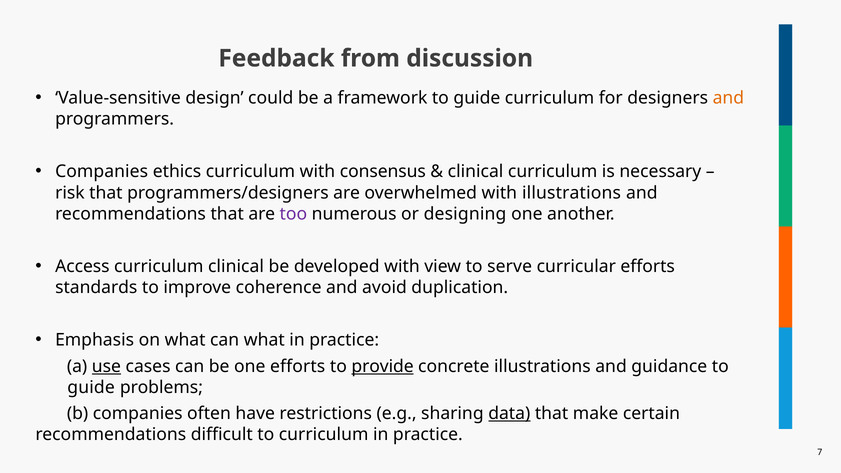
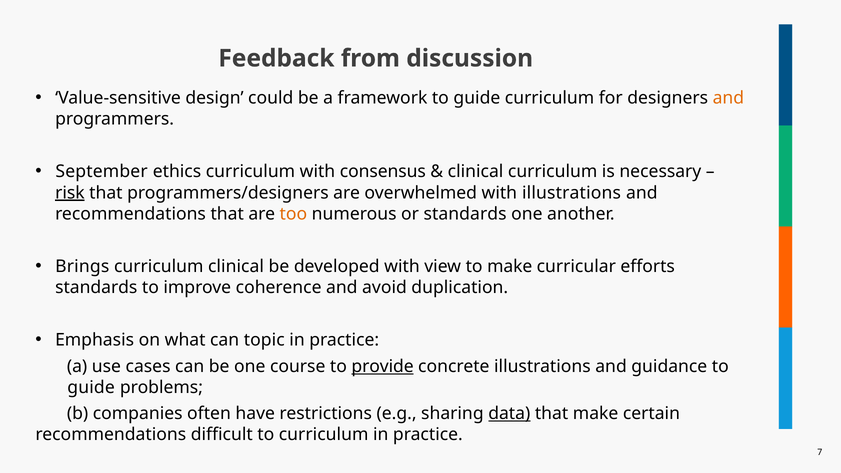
Companies at (102, 172): Companies -> September
risk underline: none -> present
too colour: purple -> orange
or designing: designing -> standards
Access: Access -> Brings
to serve: serve -> make
can what: what -> topic
use underline: present -> none
one efforts: efforts -> course
